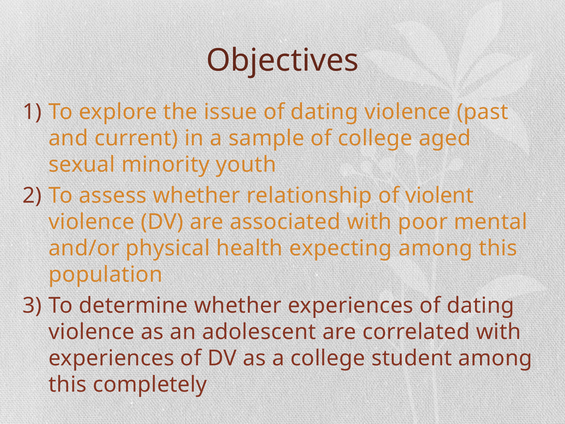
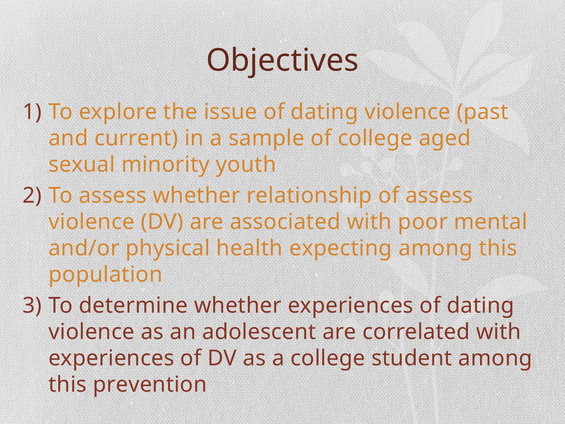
of violent: violent -> assess
completely: completely -> prevention
